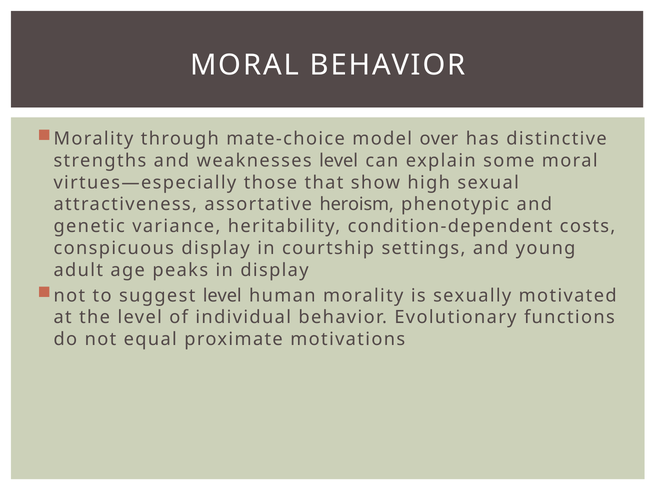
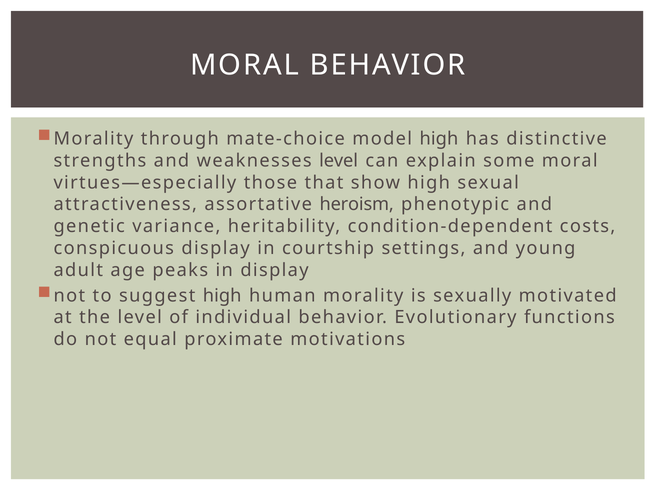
model over: over -> high
suggest level: level -> high
